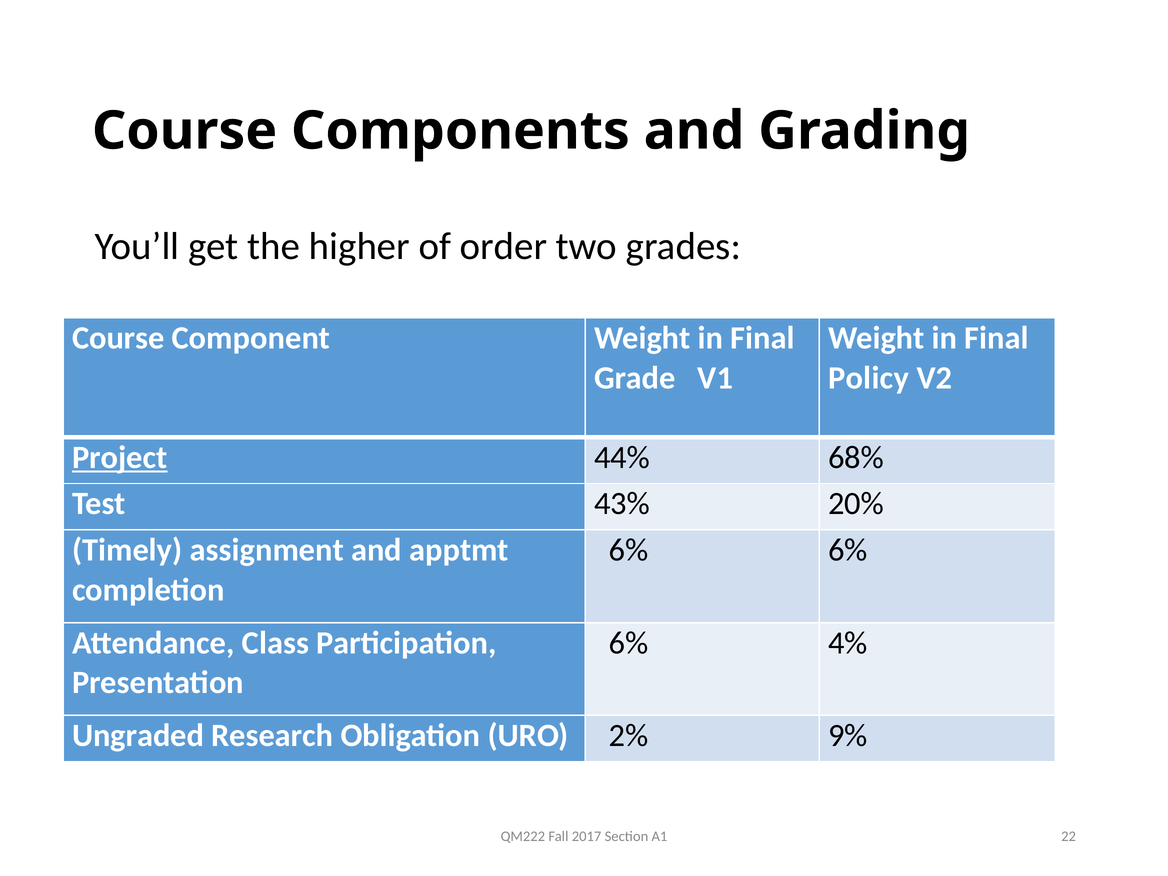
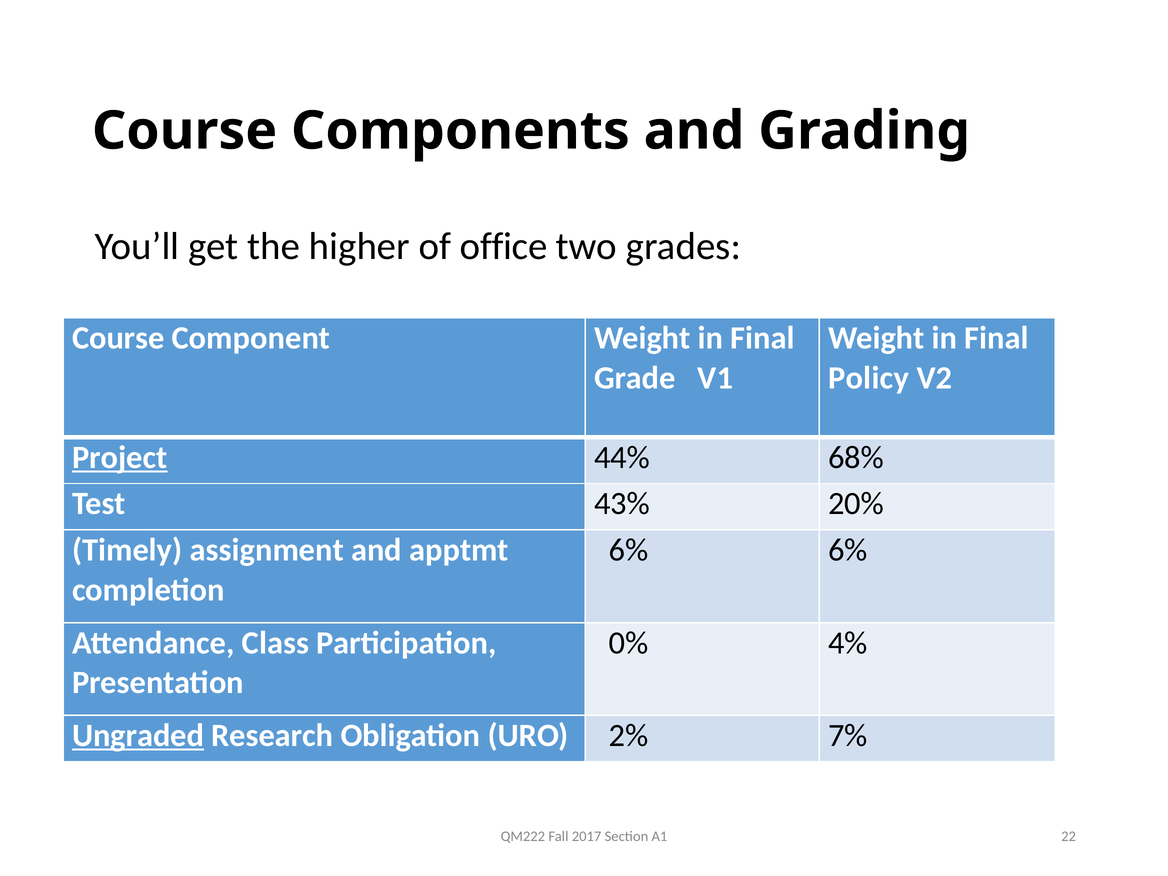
order: order -> office
6% at (628, 643): 6% -> 0%
Ungraded underline: none -> present
9%: 9% -> 7%
